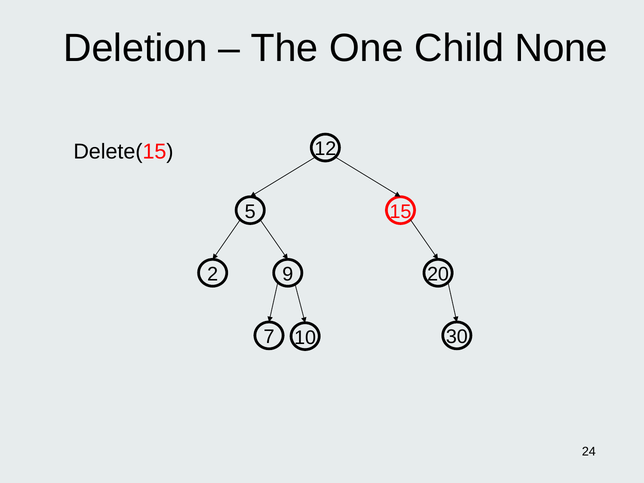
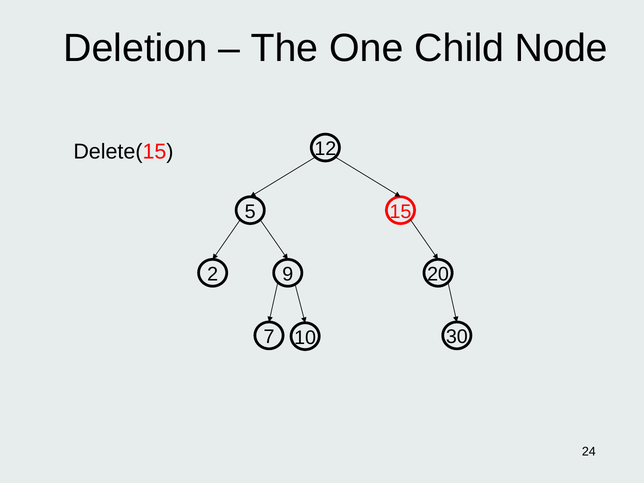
None: None -> Node
